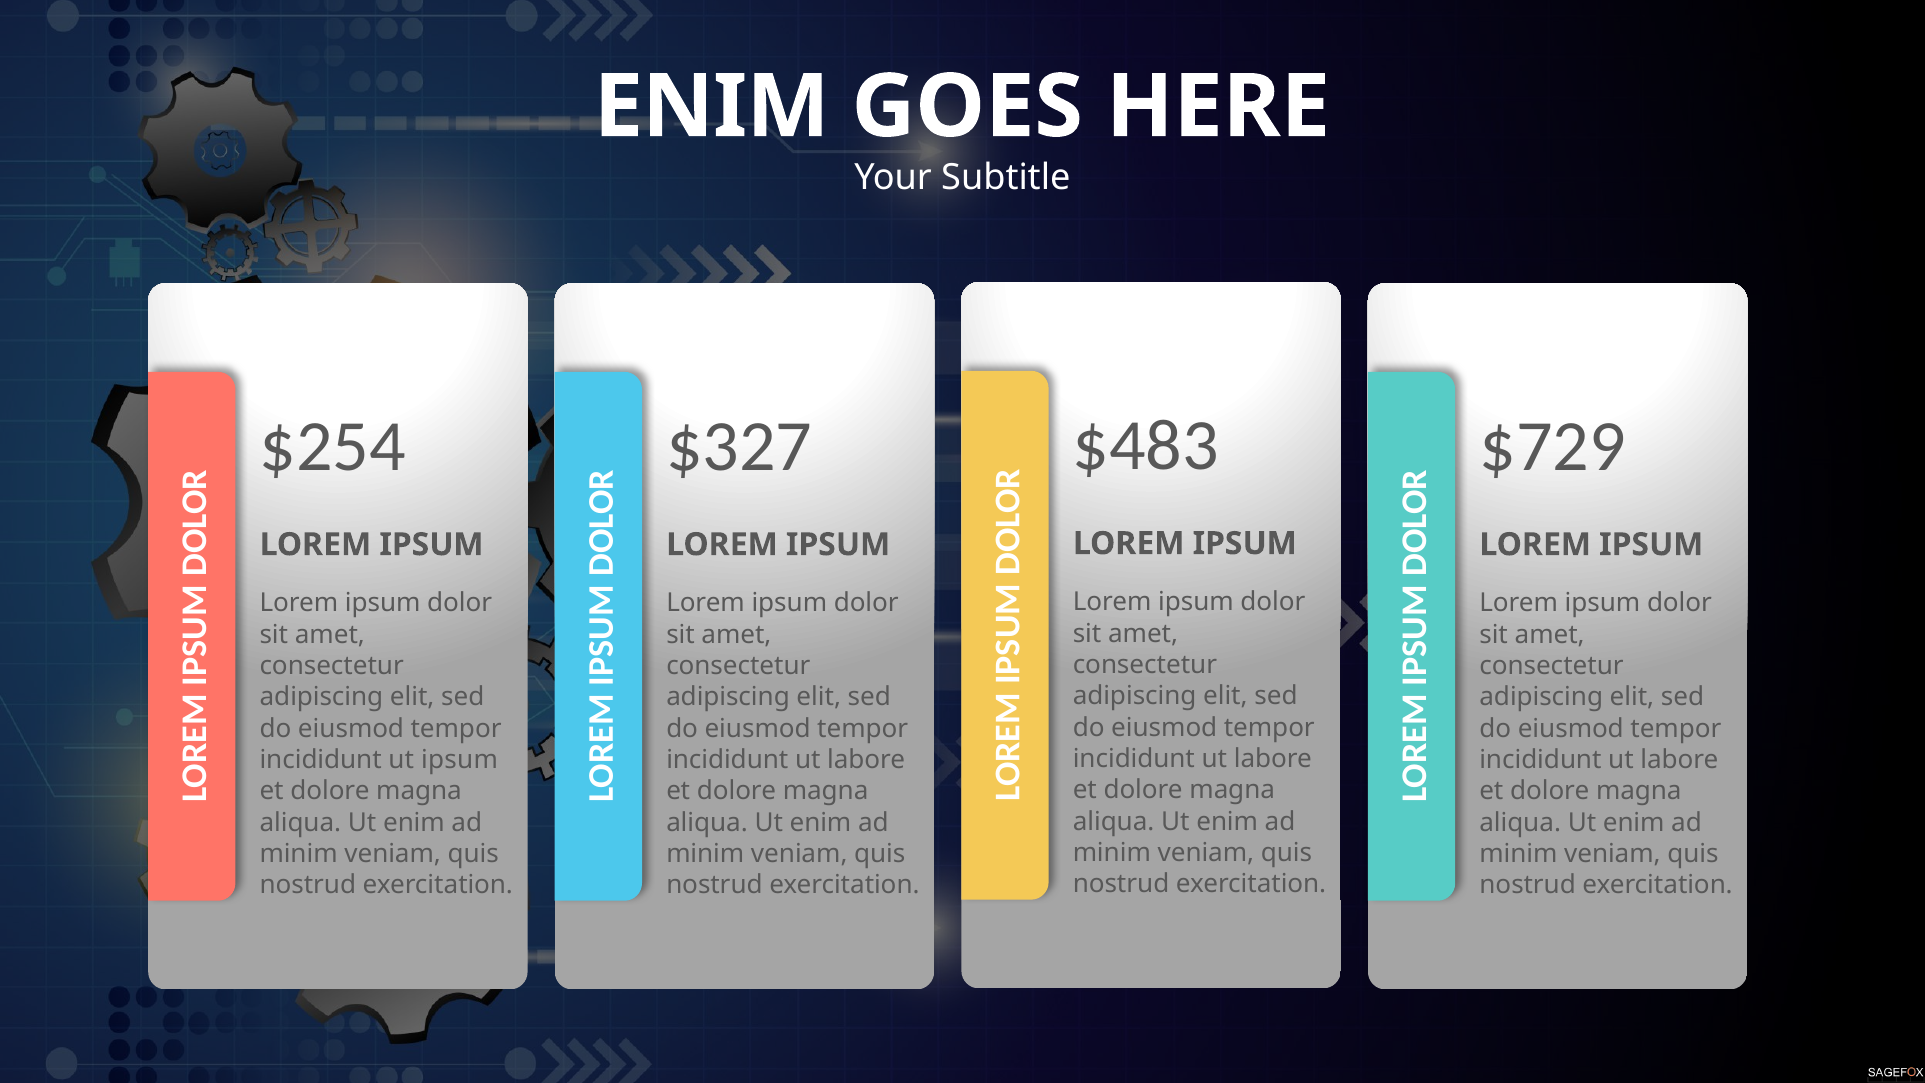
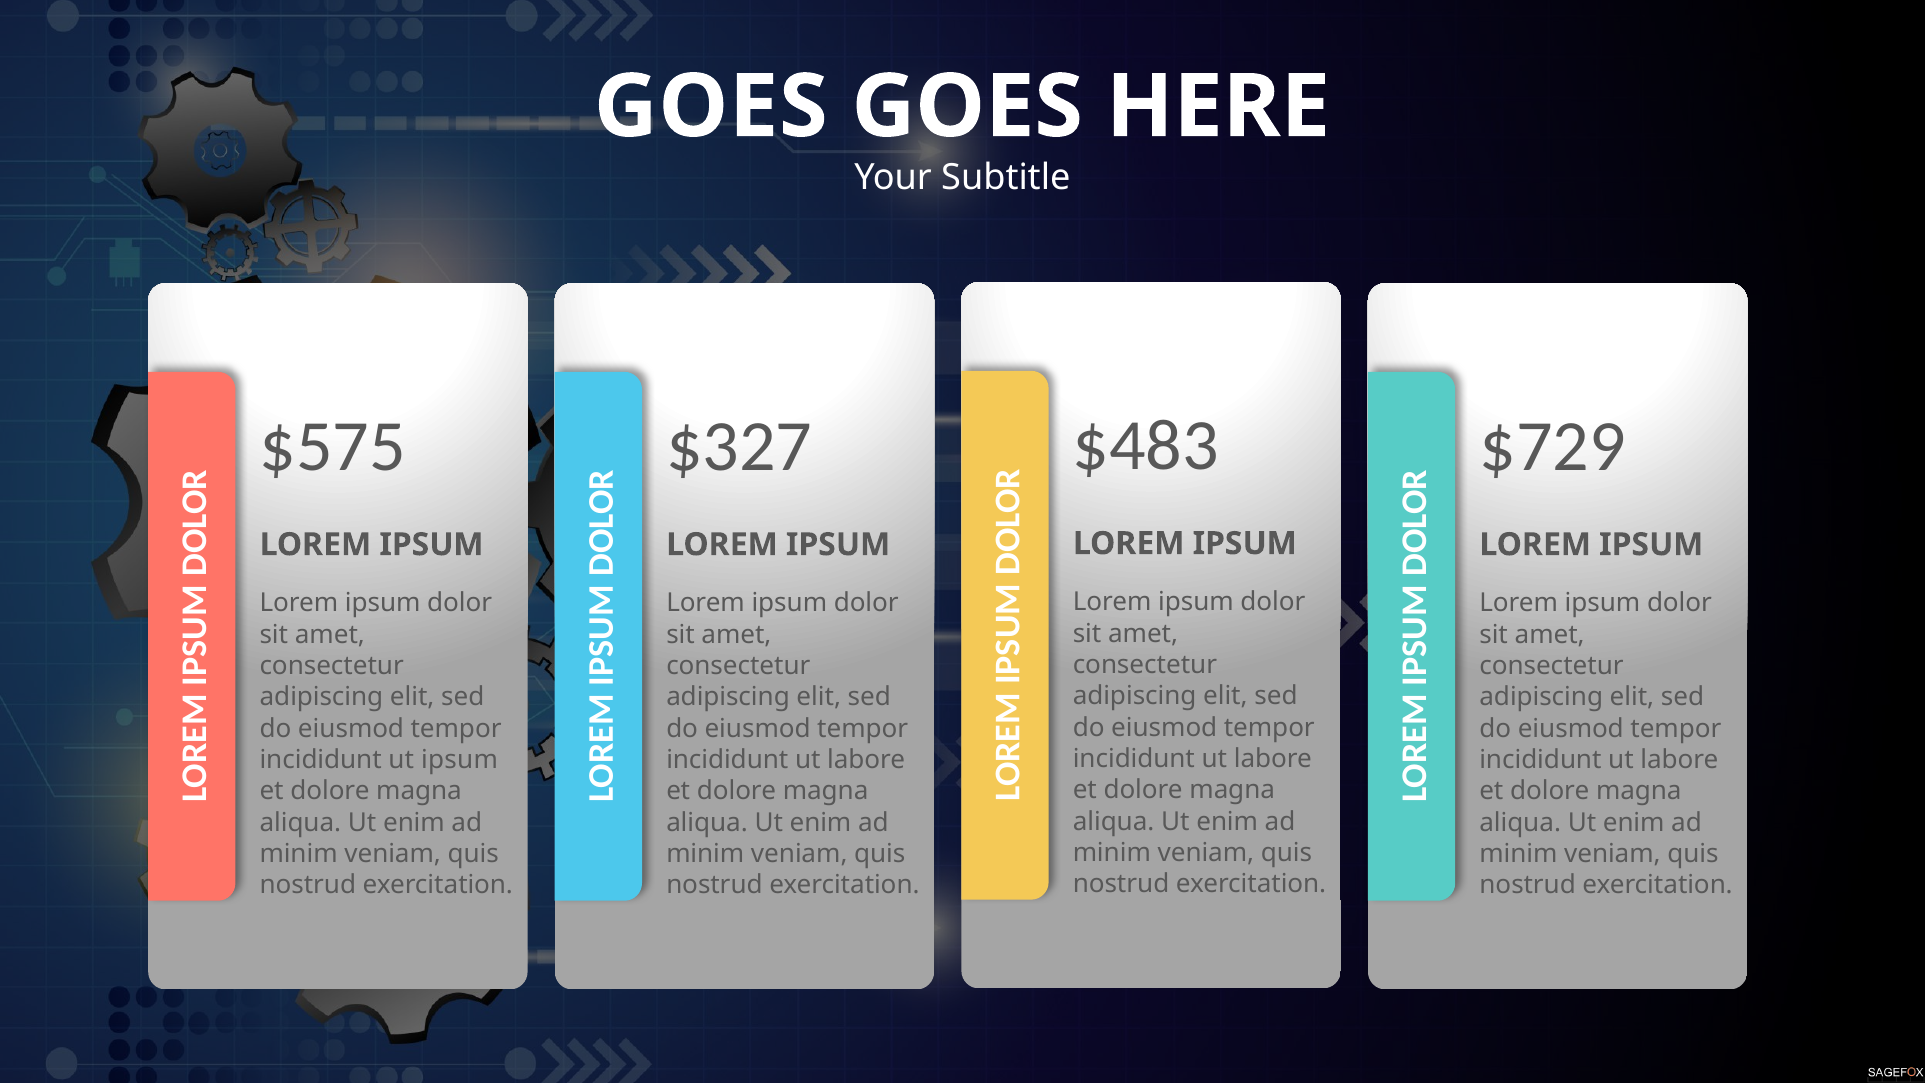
ENIM at (712, 107): ENIM -> GOES
$254: $254 -> $575
